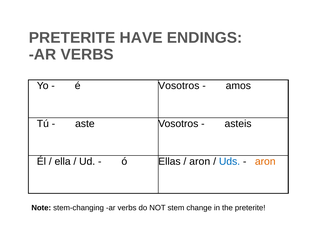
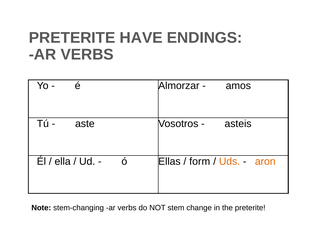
é Vosotros: Vosotros -> Almorzar
aron at (200, 161): aron -> form
Uds colour: blue -> orange
